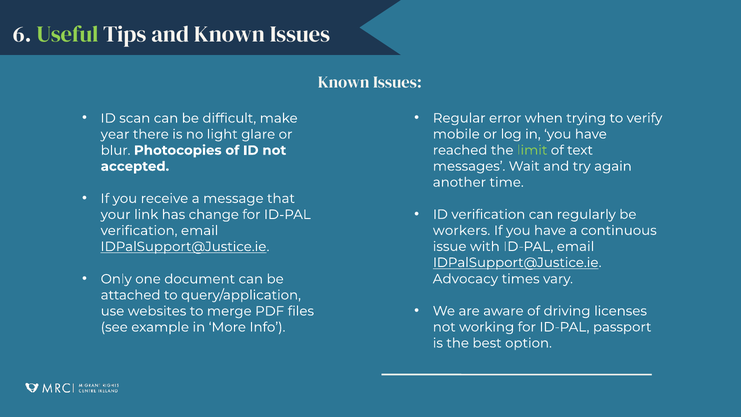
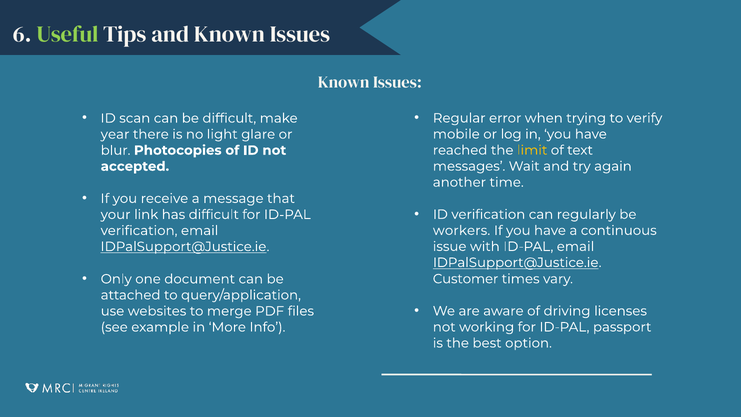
limit colour: light green -> yellow
has change: change -> difficult
Advocacy: Advocacy -> Customer
